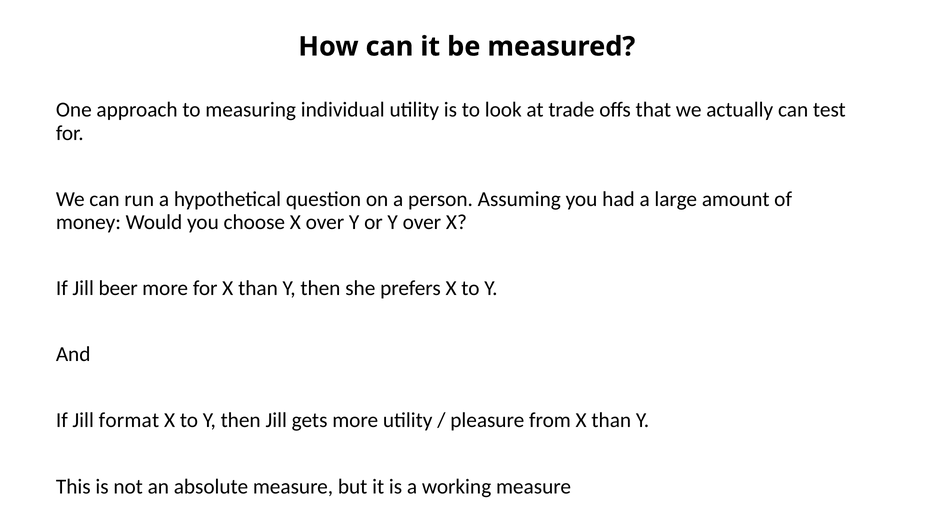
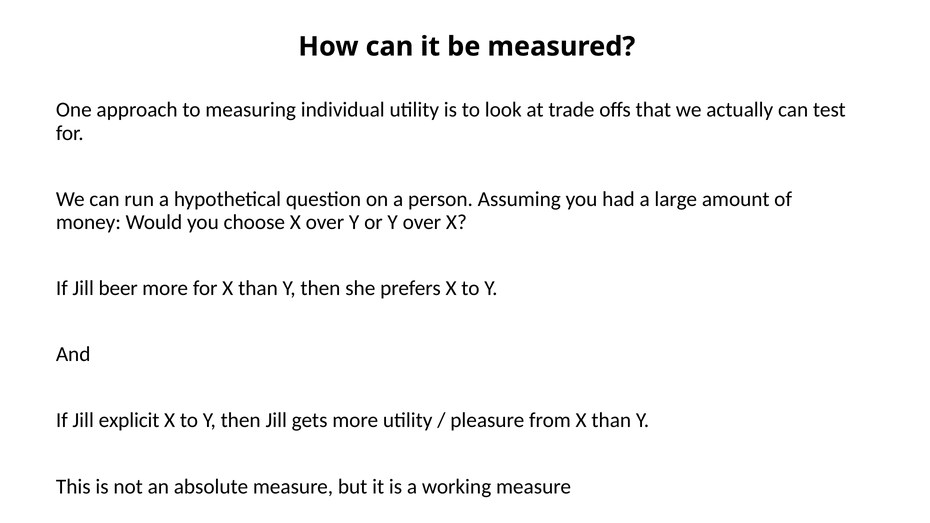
format: format -> explicit
